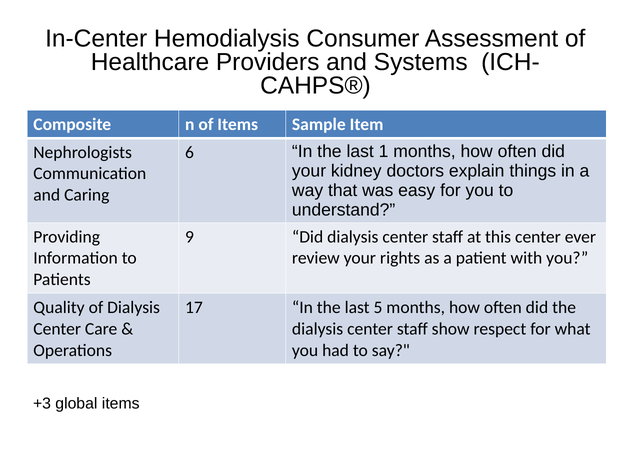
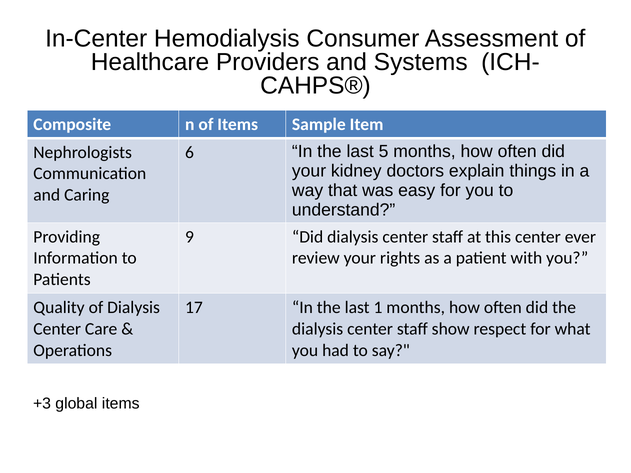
1: 1 -> 5
5: 5 -> 1
